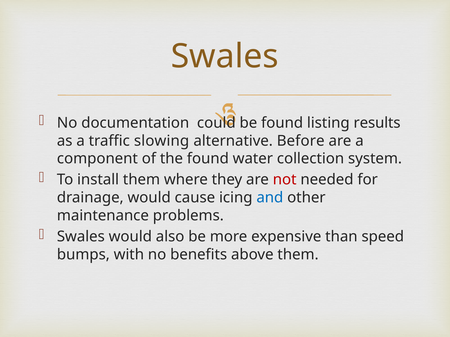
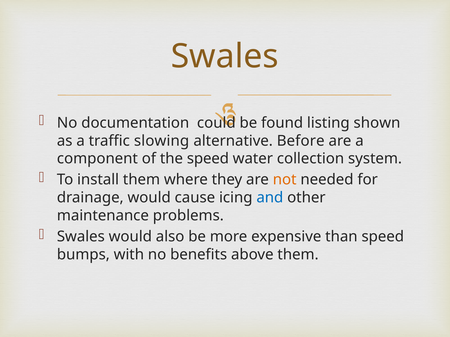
results: results -> shown
the found: found -> speed
not colour: red -> orange
